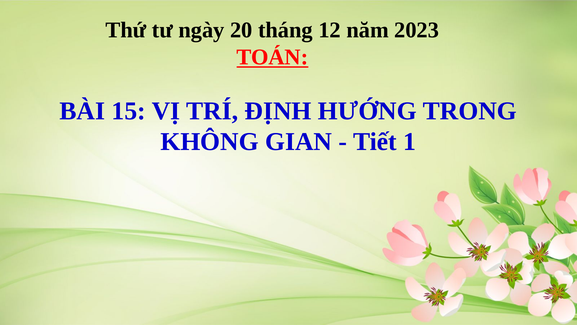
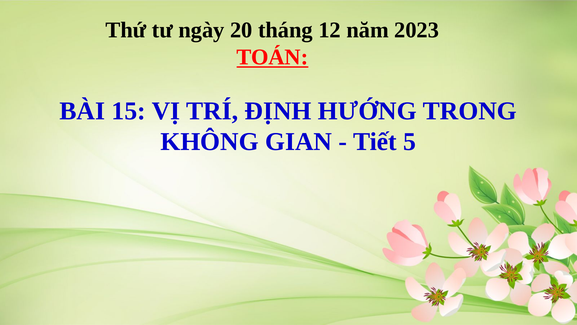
1: 1 -> 5
